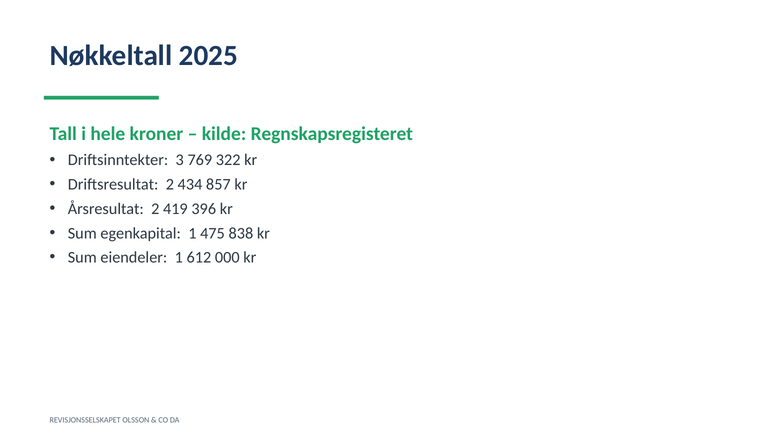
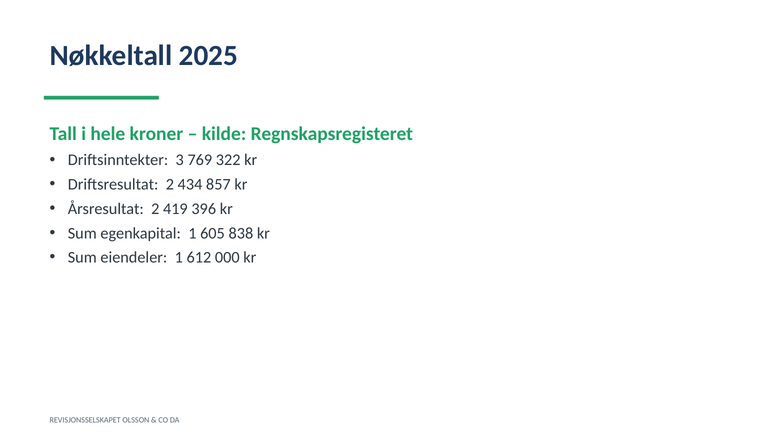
475: 475 -> 605
